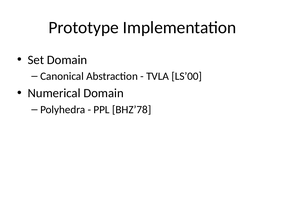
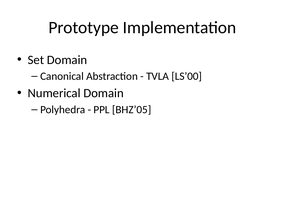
BHZ’78: BHZ’78 -> BHZ’05
